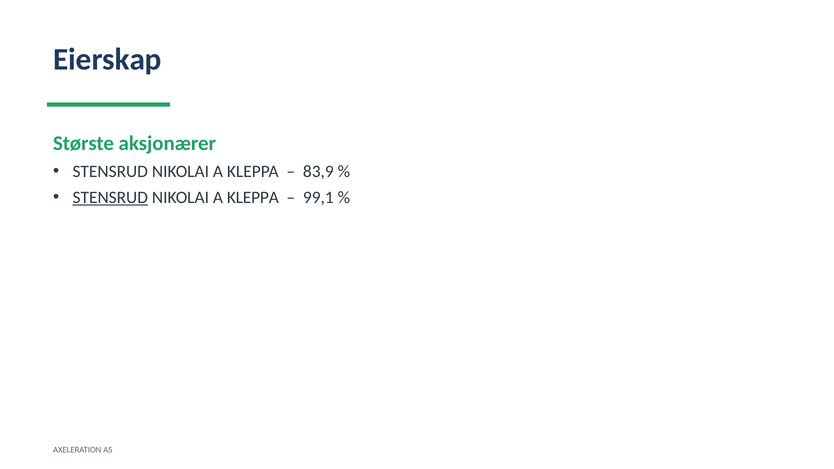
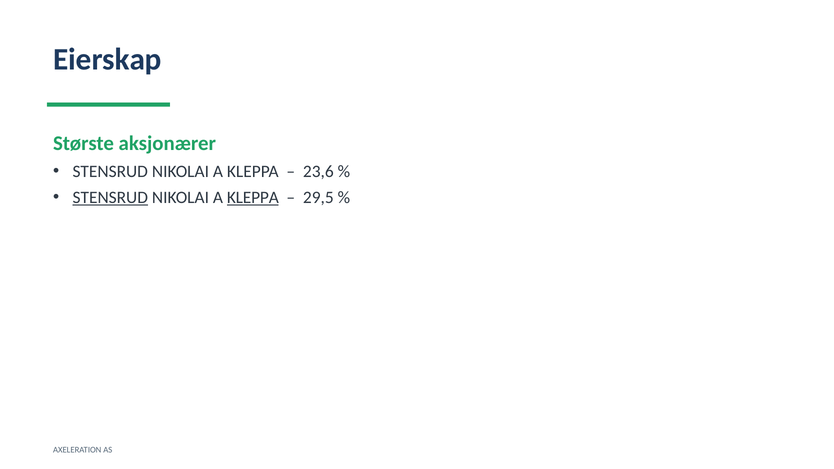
83,9: 83,9 -> 23,6
KLEPPA at (253, 198) underline: none -> present
99,1: 99,1 -> 29,5
